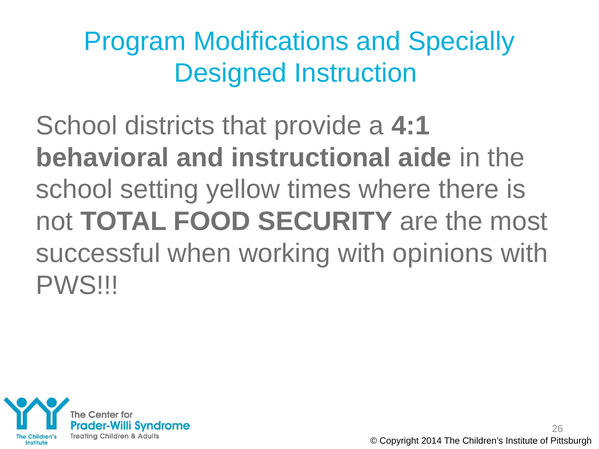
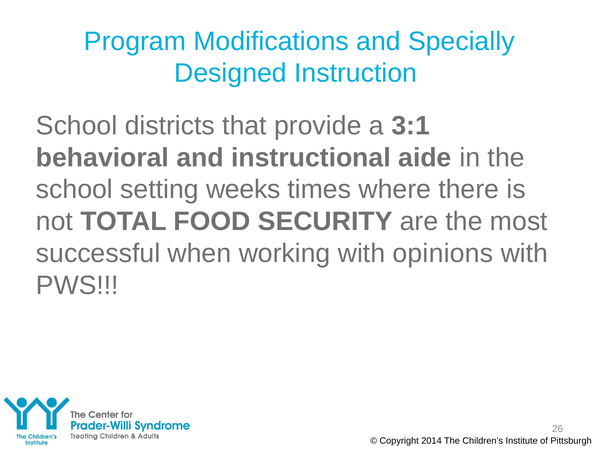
4:1: 4:1 -> 3:1
yellow: yellow -> weeks
